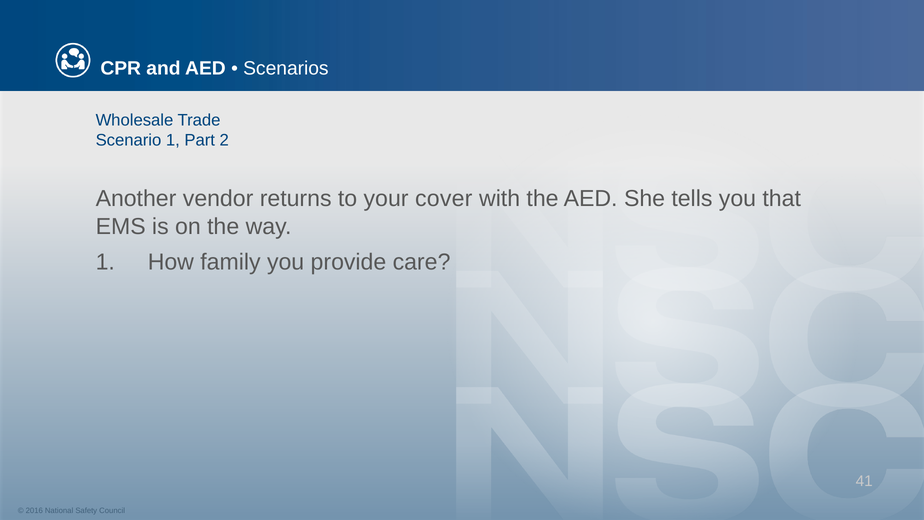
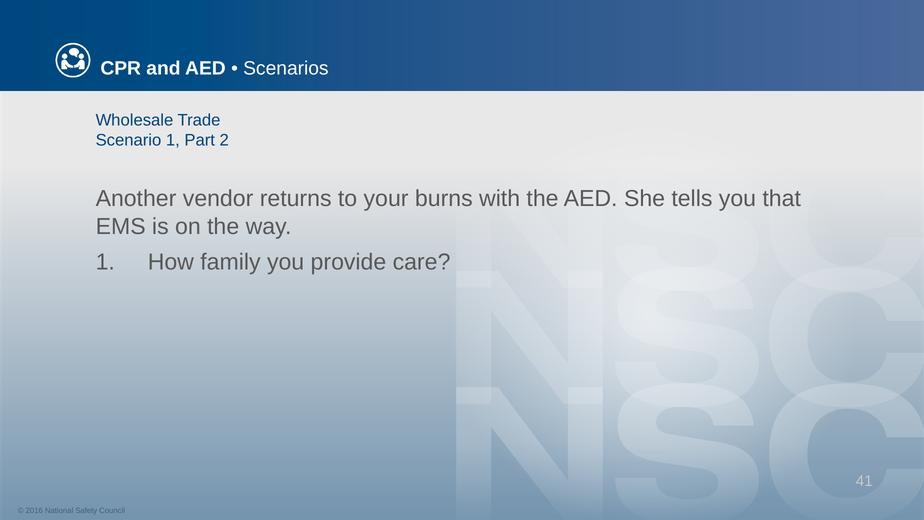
cover: cover -> burns
